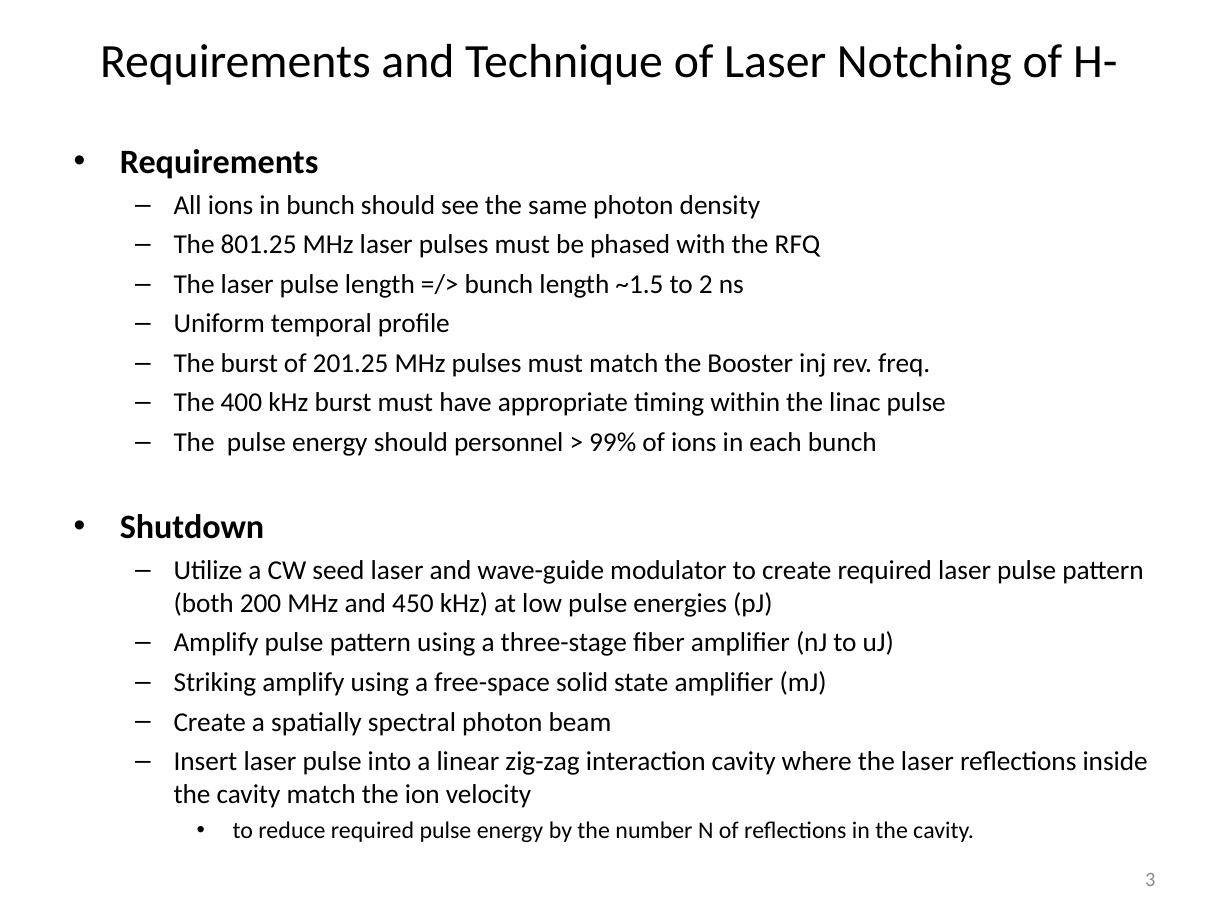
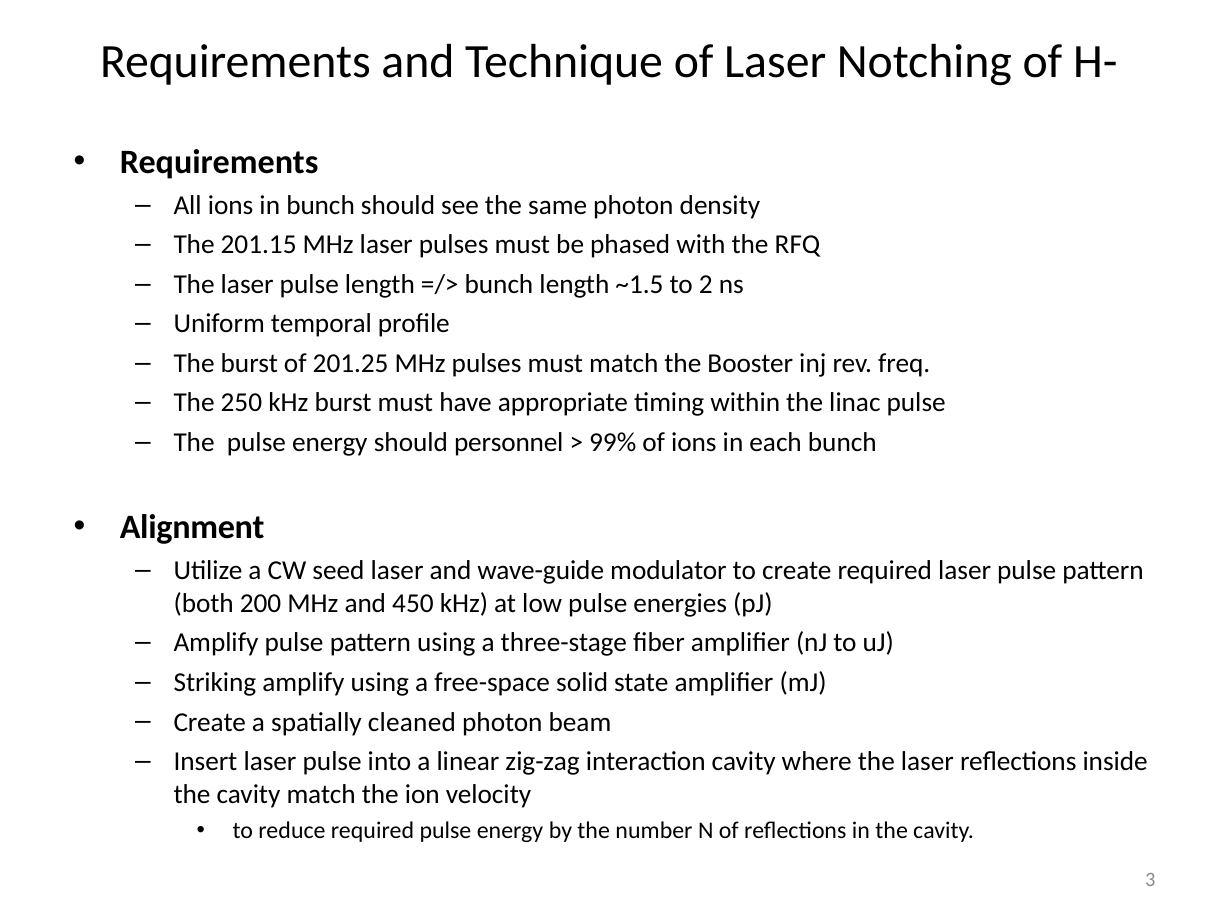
801.25: 801.25 -> 201.15
400: 400 -> 250
Shutdown: Shutdown -> Alignment
spectral: spectral -> cleaned
